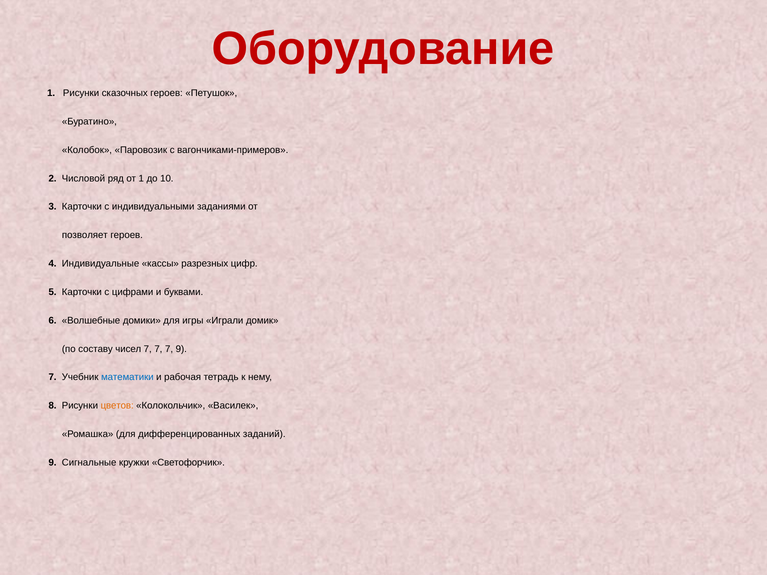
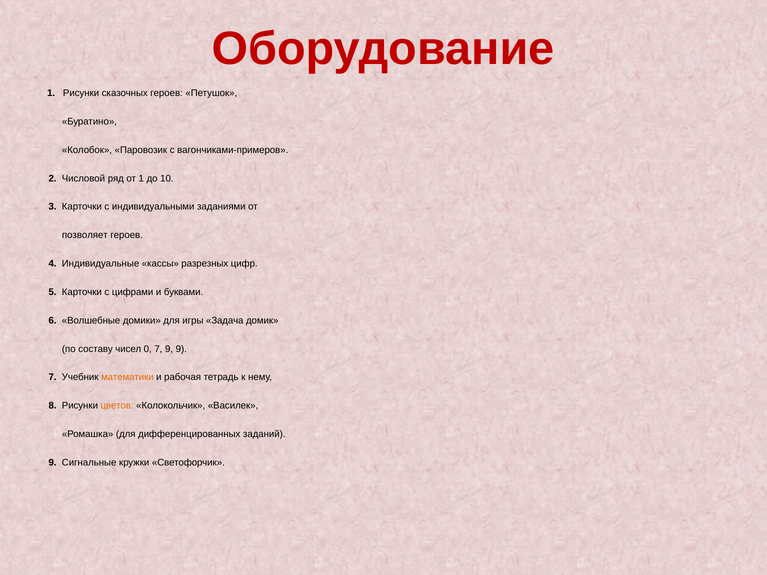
Играли: Играли -> Задача
чисел 7: 7 -> 0
7 at (169, 349): 7 -> 9
математики colour: blue -> orange
